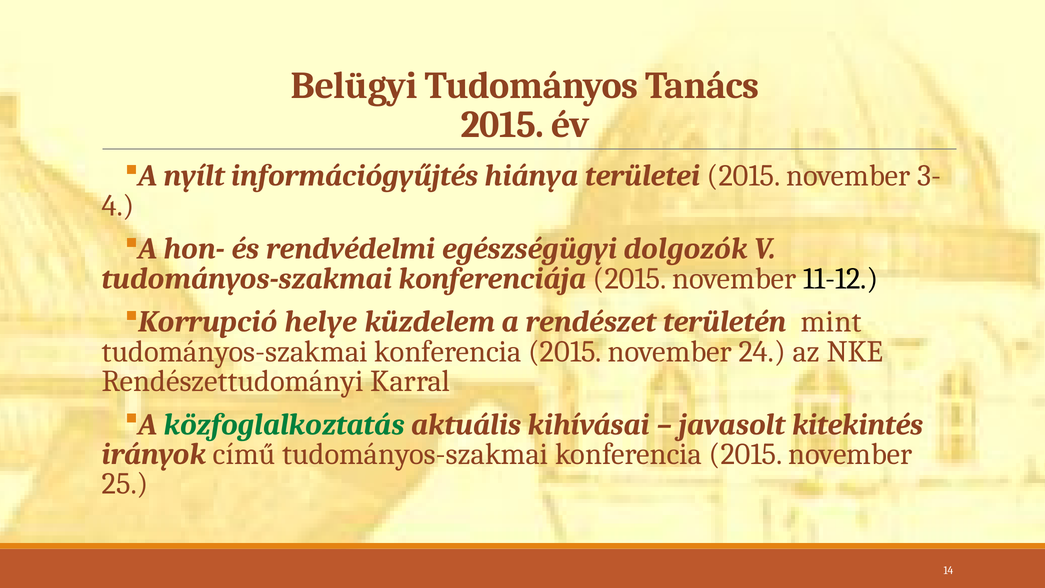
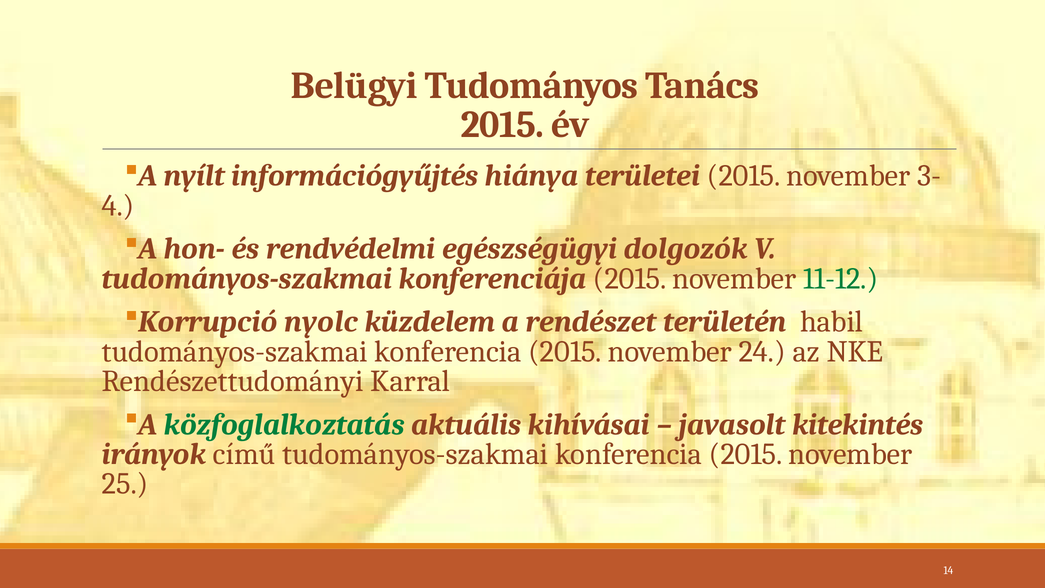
11-12 colour: black -> green
helye: helye -> nyolc
mint: mint -> habil
